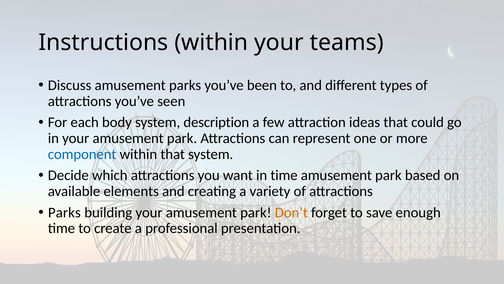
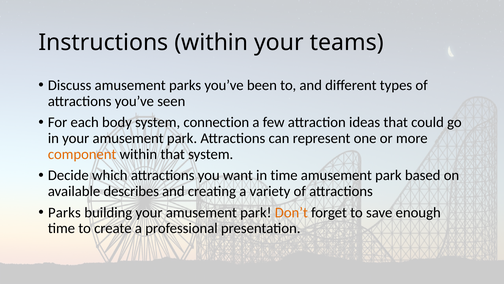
description: description -> connection
component colour: blue -> orange
elements: elements -> describes
